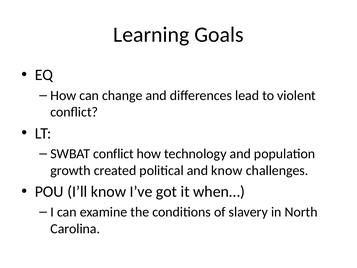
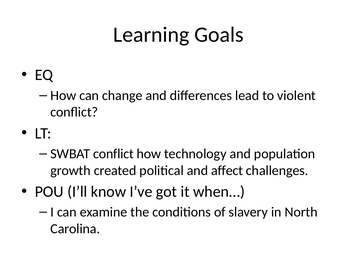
and know: know -> affect
